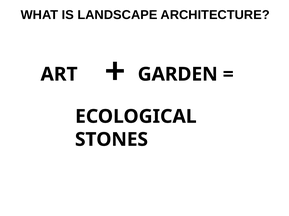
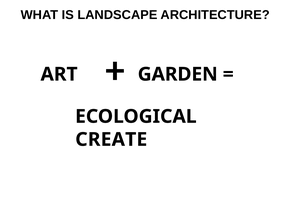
STONES: STONES -> CREATE
